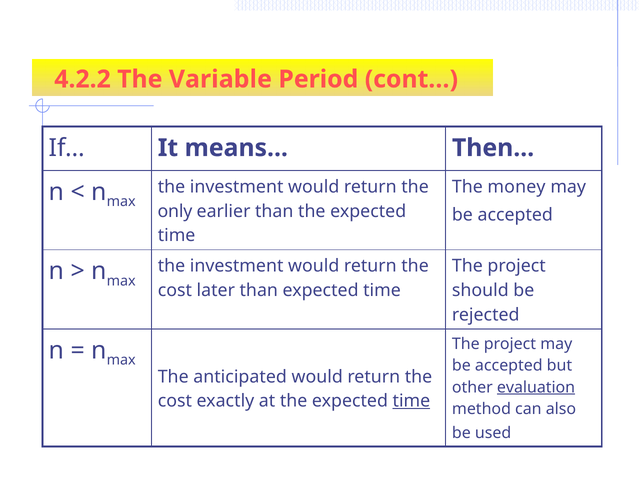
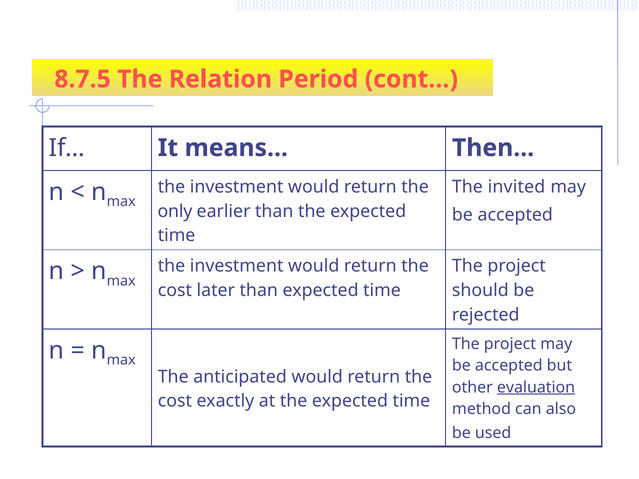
4.2.2: 4.2.2 -> 8.7.5
Variable: Variable -> Relation
money: money -> invited
time at (411, 401) underline: present -> none
